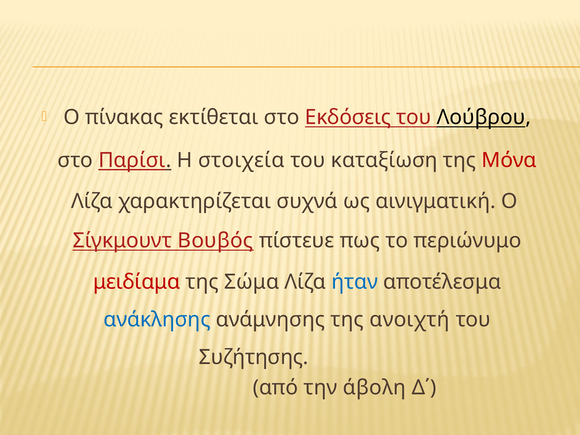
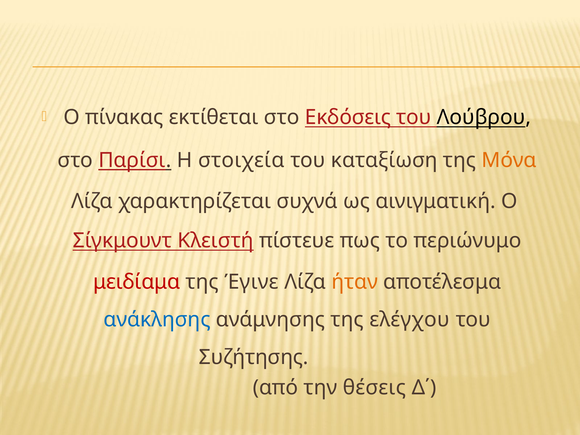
Μόνα colour: red -> orange
Βουβός: Βουβός -> Κλειστή
Σώμα: Σώμα -> Έγινε
ήταν colour: blue -> orange
ανοιχτή: ανοιχτή -> ελέγχου
άβολη: άβολη -> θέσεις
